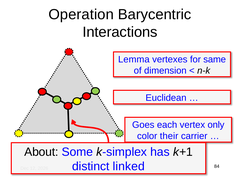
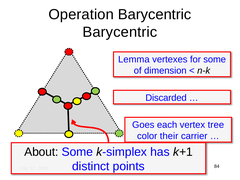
Interactions at (120, 32): Interactions -> Barycentric
for same: same -> some
Euclidean: Euclidean -> Discarded
only: only -> tree
linked: linked -> points
